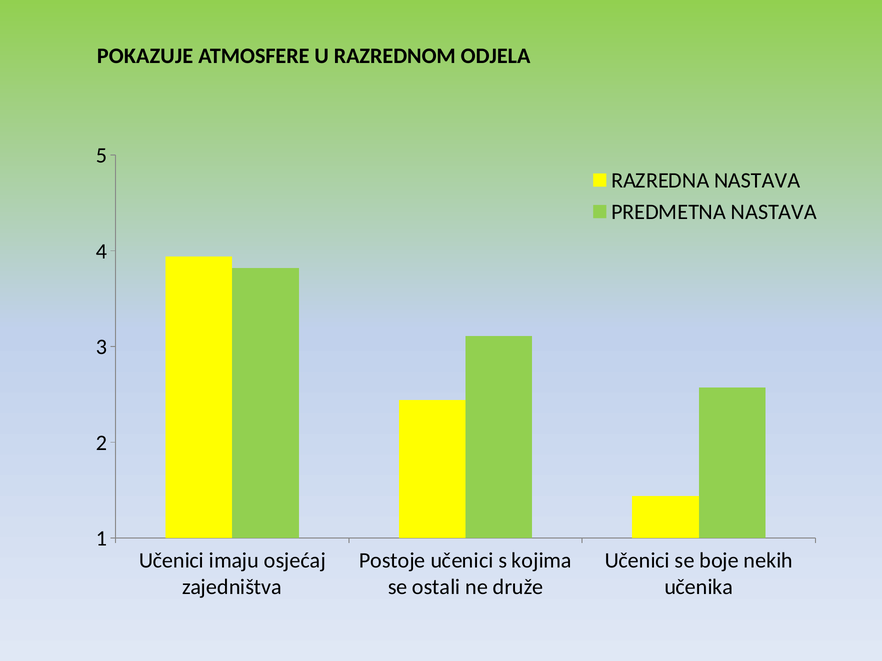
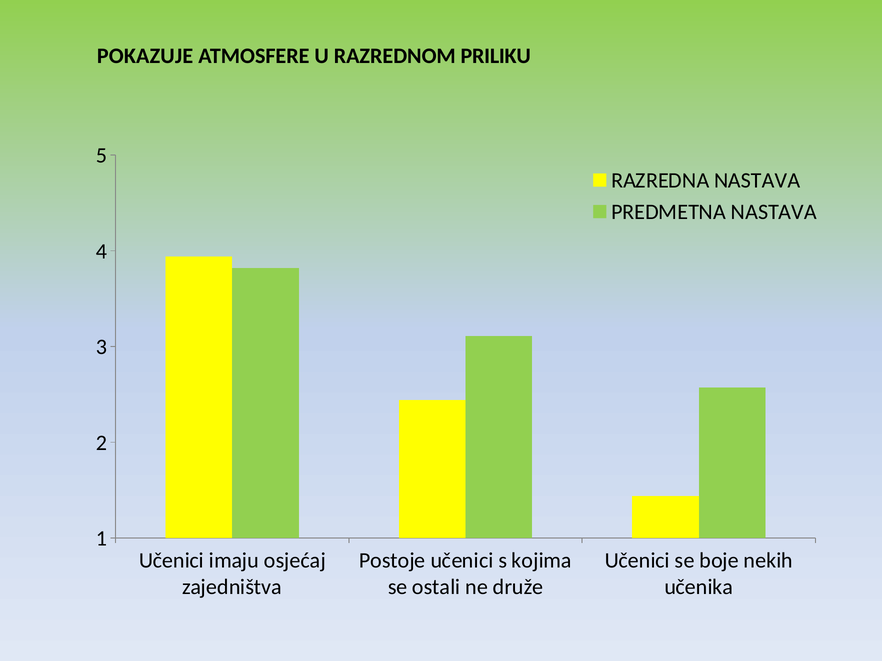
ODJELA: ODJELA -> PRILIKU
